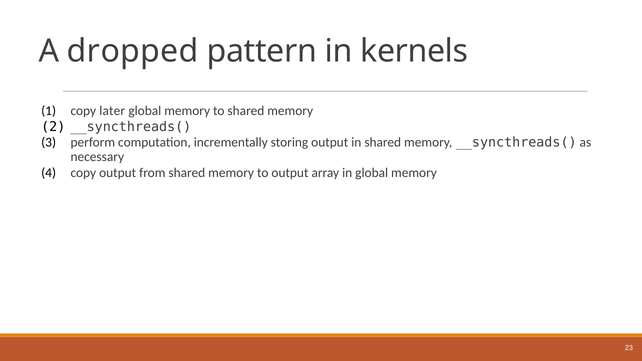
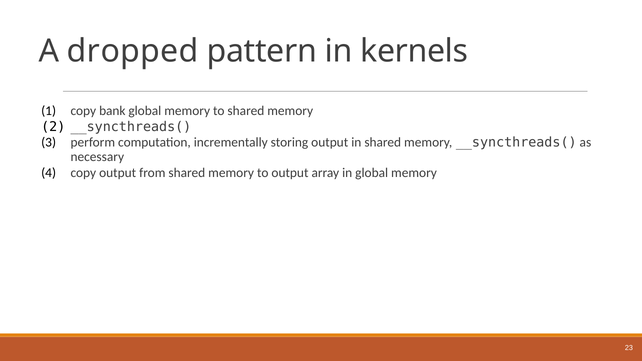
later: later -> bank
